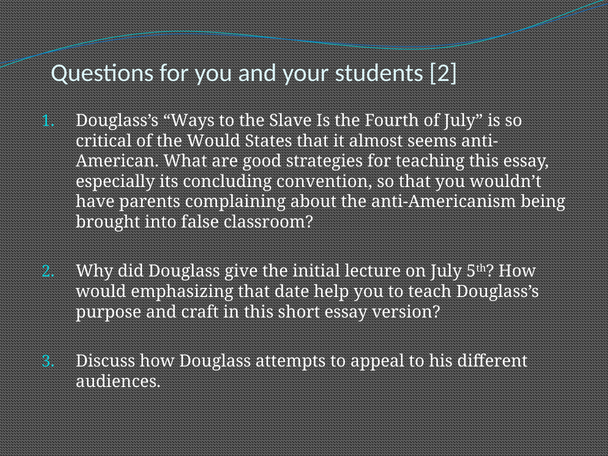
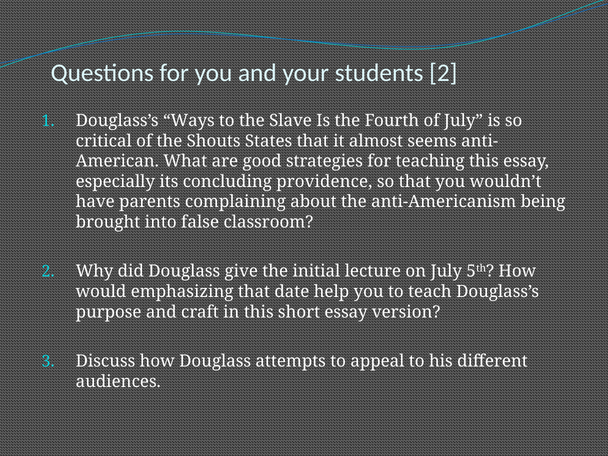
the Would: Would -> Shouts
convention: convention -> providence
